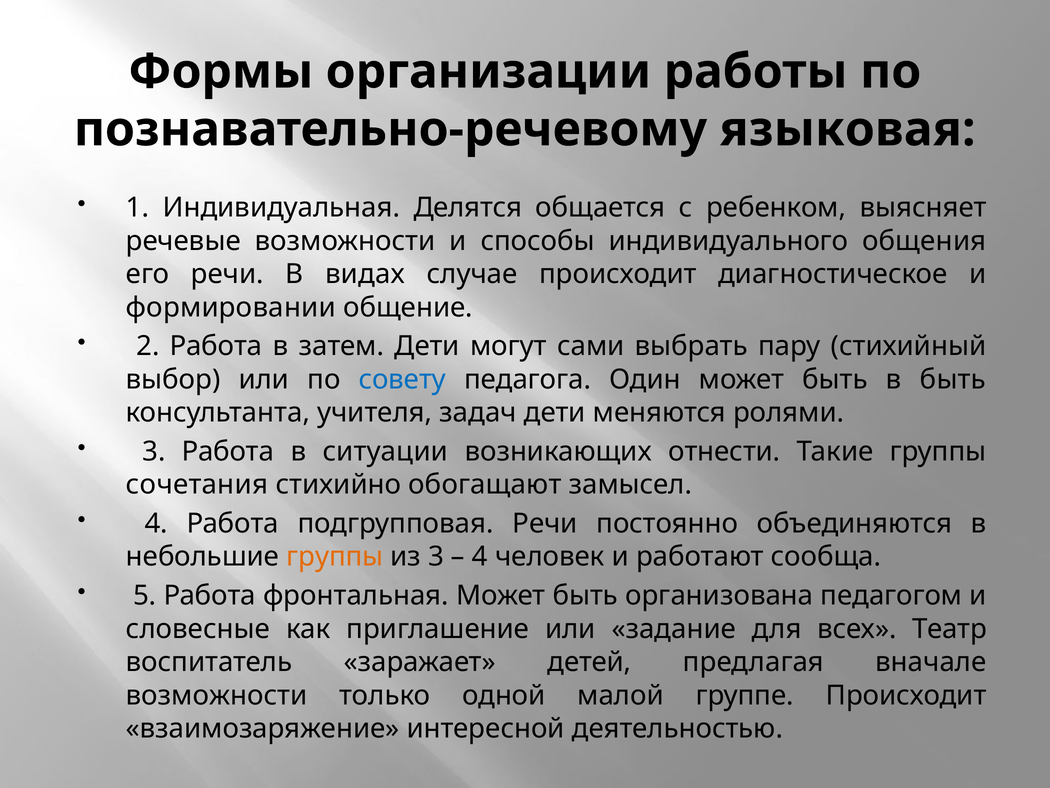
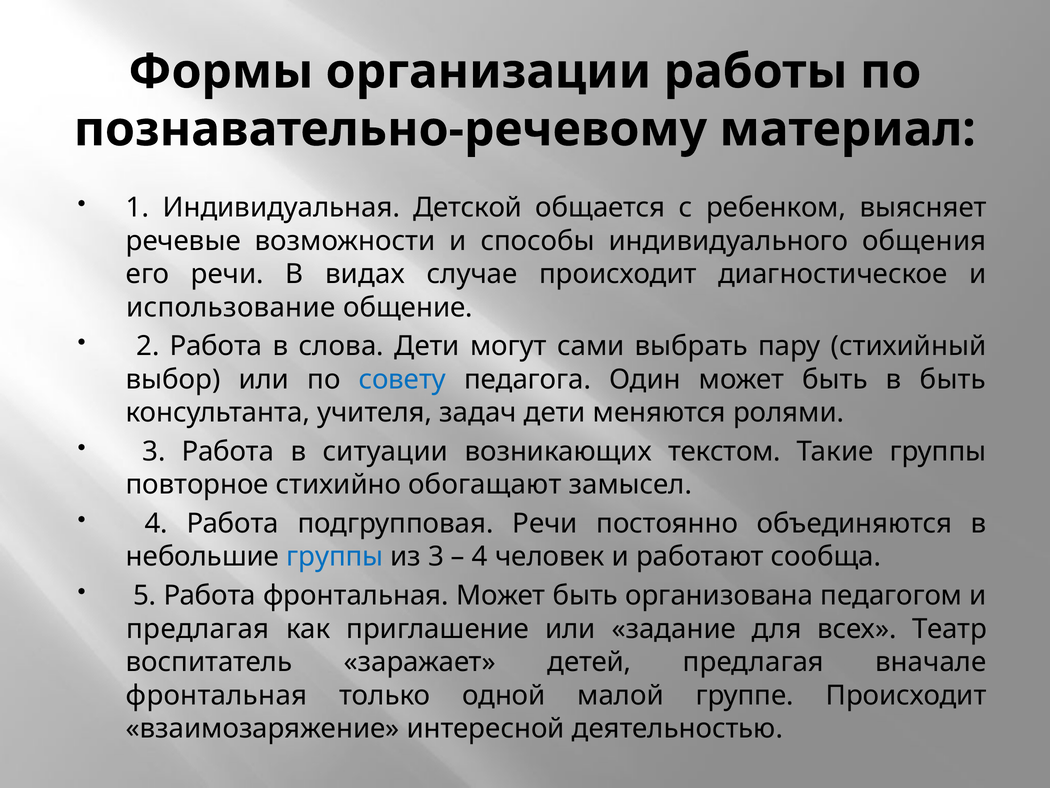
языковая: языковая -> материал
Делятся: Делятся -> Детской
формировании: формировании -> использование
затем: затем -> слова
отнести: отнести -> текстом
сочетания: сочетания -> повторное
группы at (335, 556) colour: orange -> blue
словесные at (198, 628): словесные -> предлагая
возможности at (217, 695): возможности -> фронтальная
